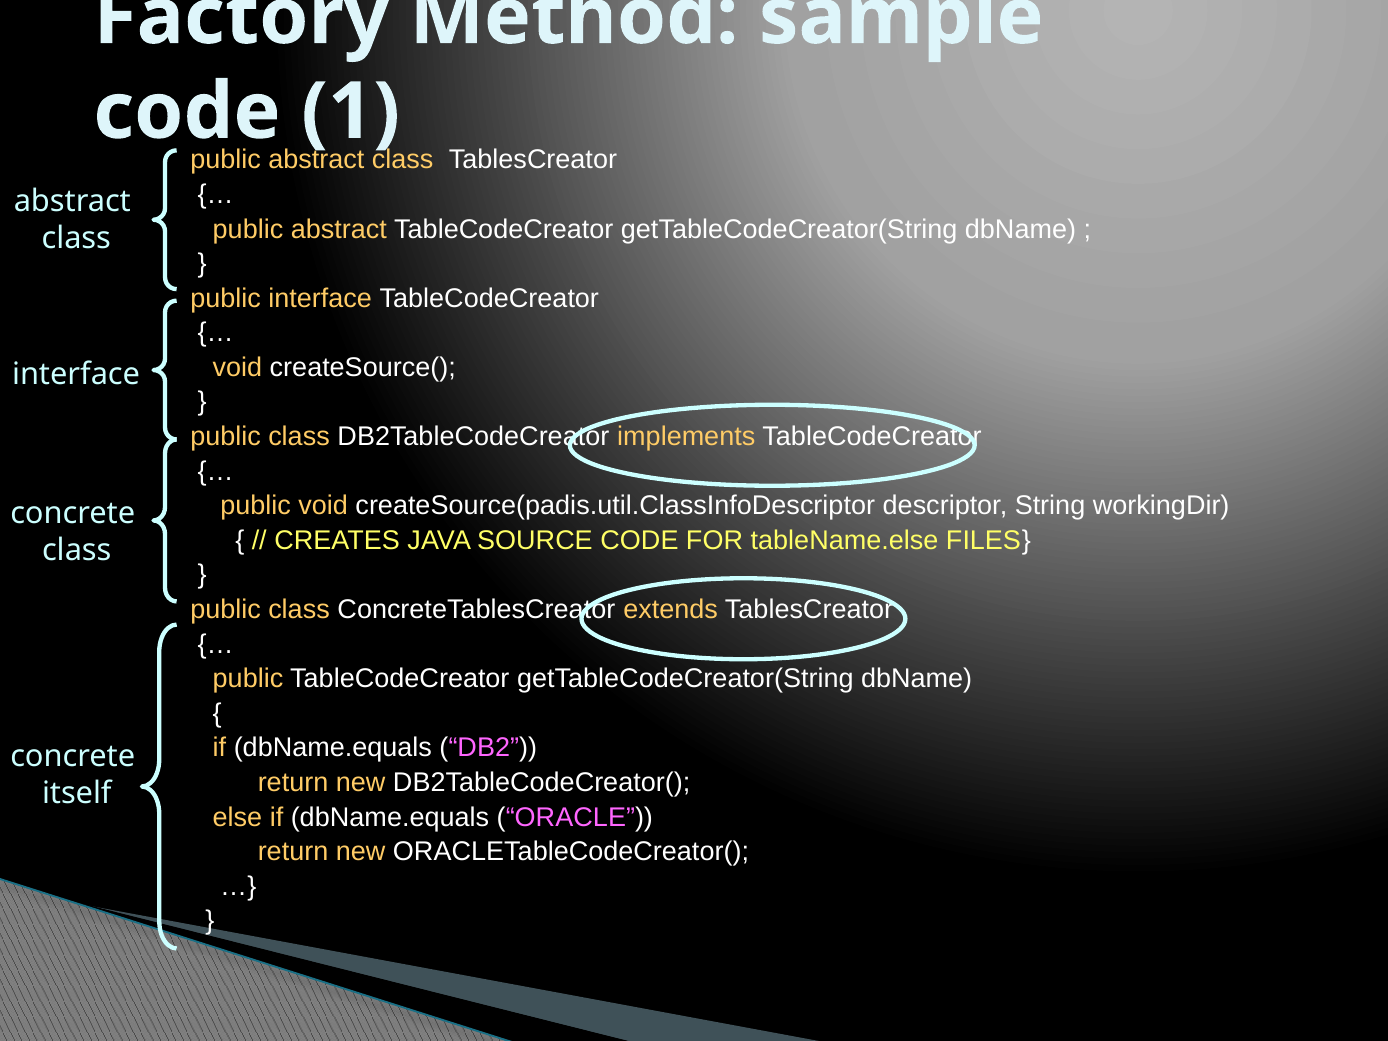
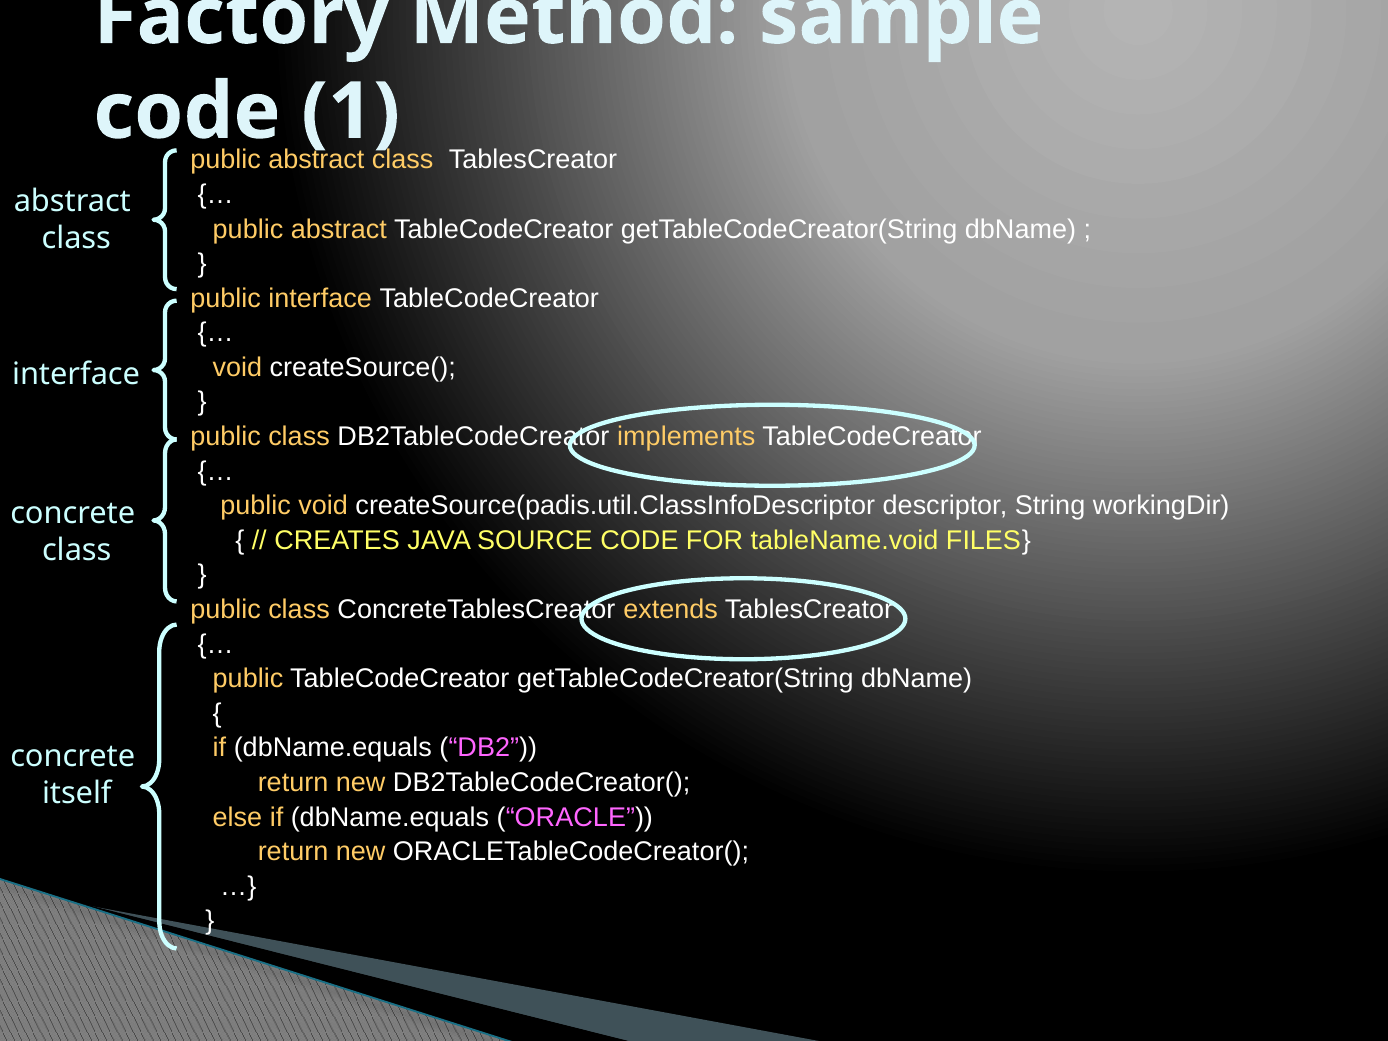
tableName.else: tableName.else -> tableName.void
